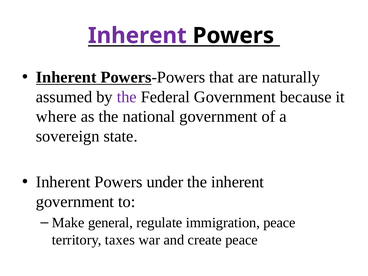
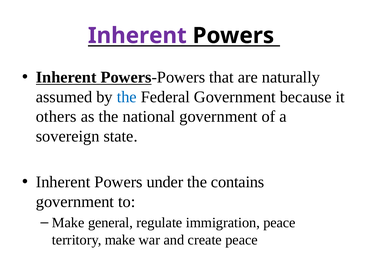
the at (127, 97) colour: purple -> blue
where: where -> others
the inherent: inherent -> contains
territory taxes: taxes -> make
